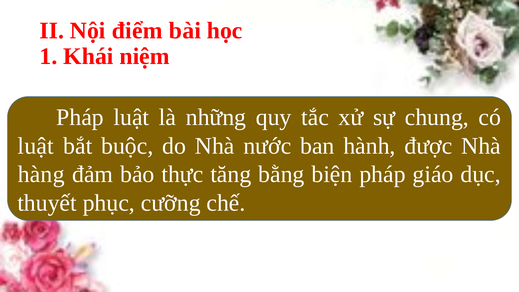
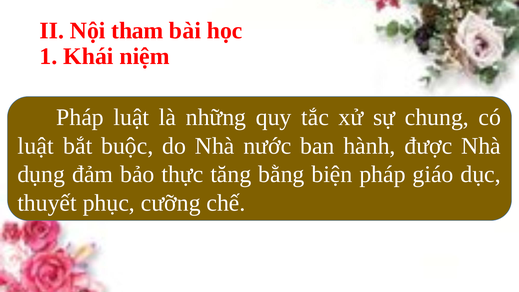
điểm: điểm -> tham
hàng: hàng -> dụng
